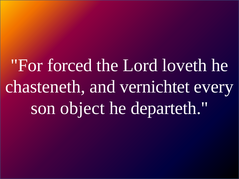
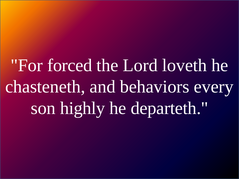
vernichtet: vernichtet -> behaviors
object: object -> highly
